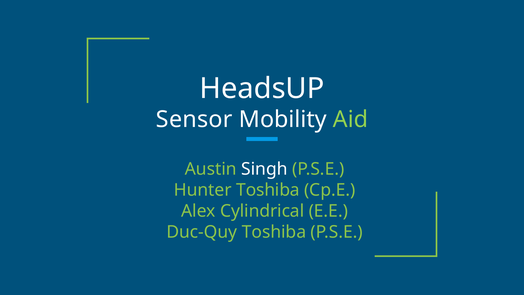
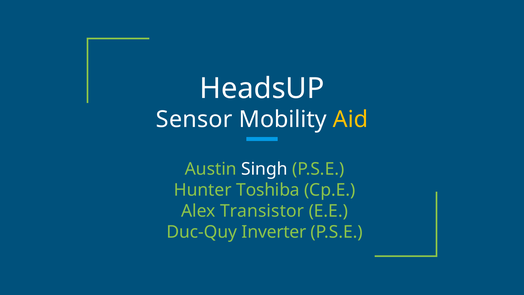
Aid colour: light green -> yellow
Cylindrical: Cylindrical -> Transistor
Duc-Quy Toshiba: Toshiba -> Inverter
